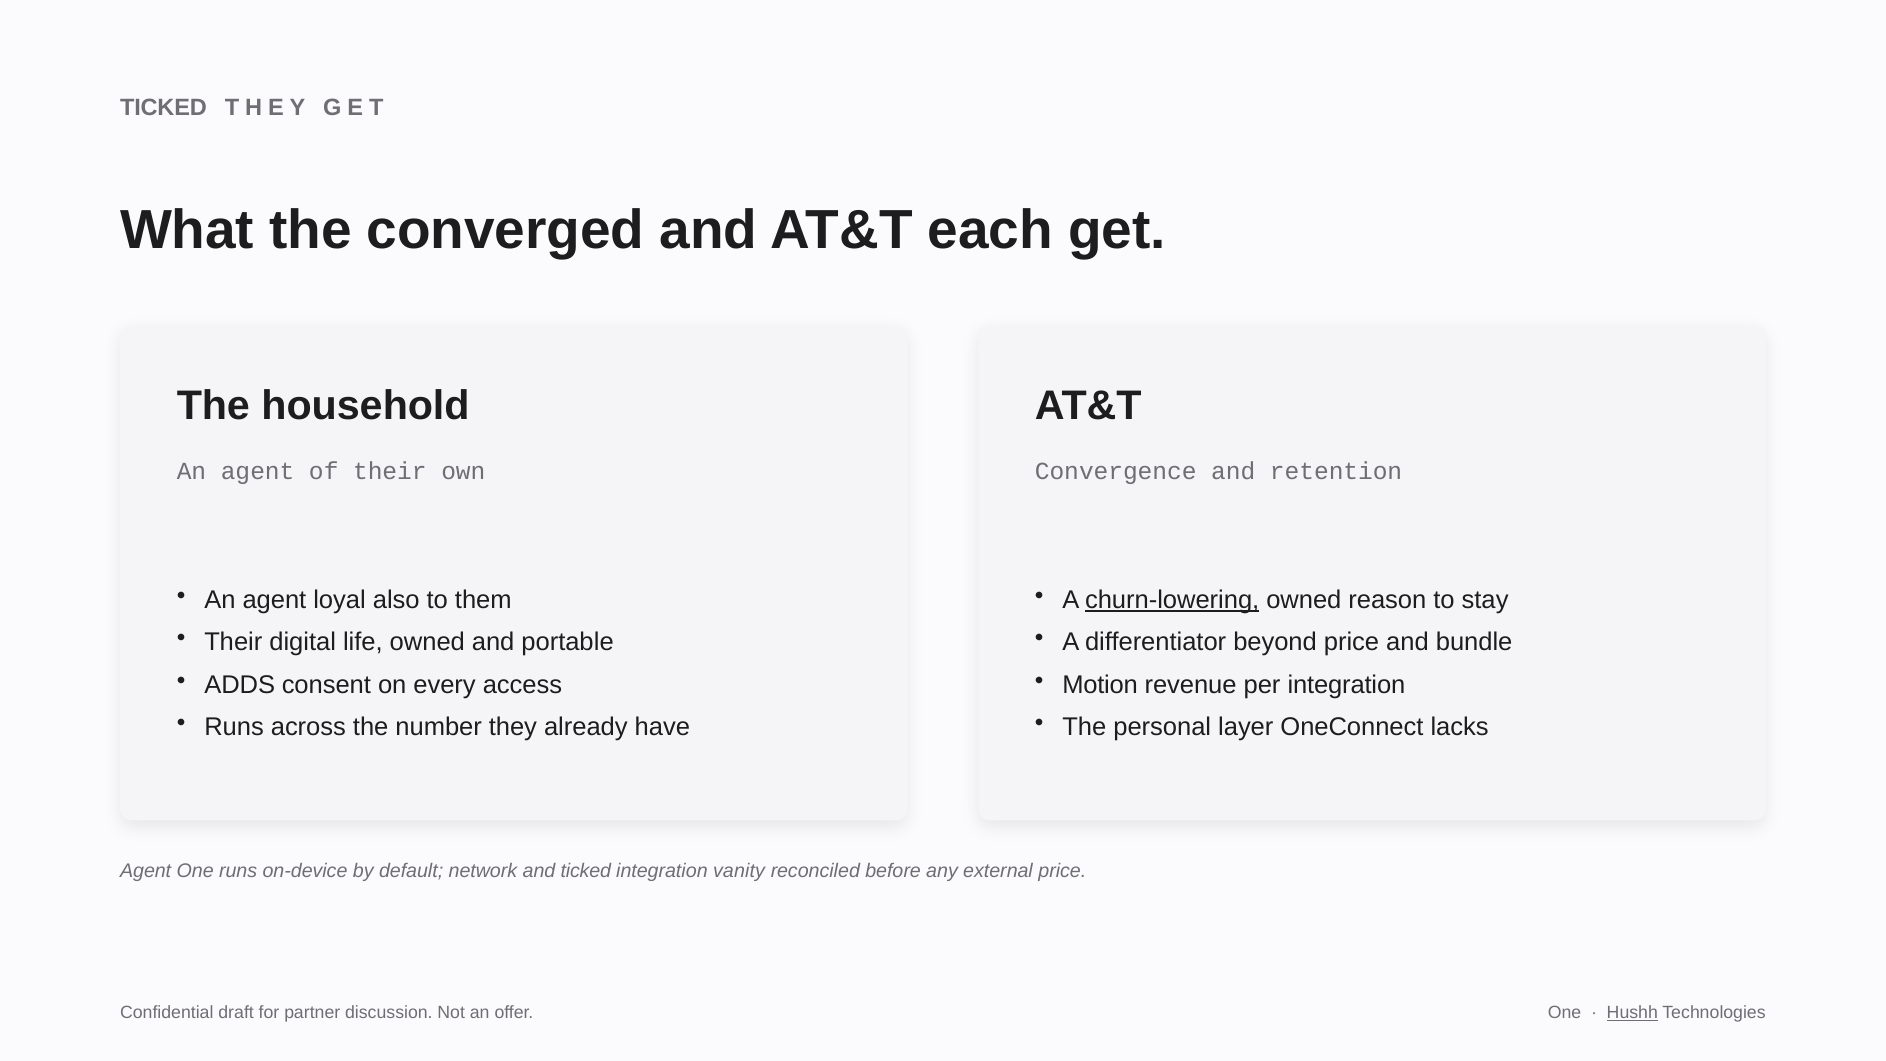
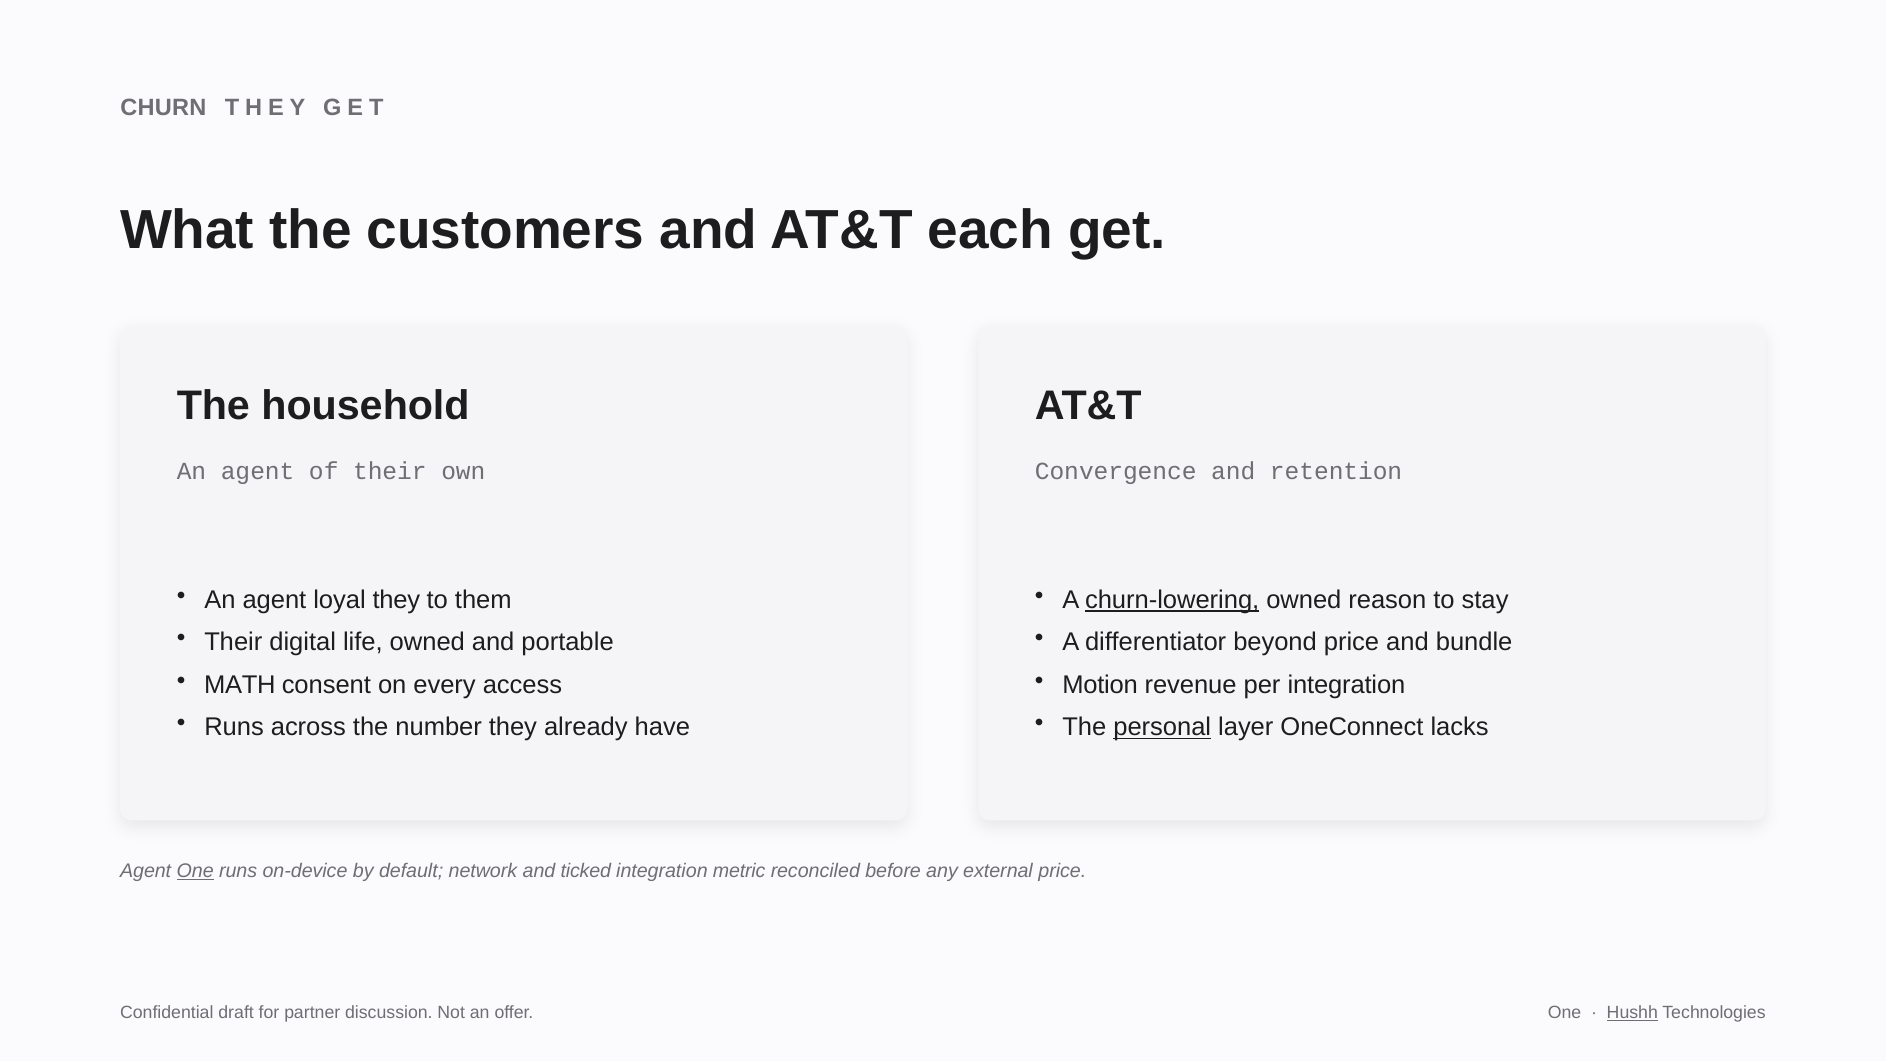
TICKED at (163, 108): TICKED -> CHURN
converged: converged -> customers
loyal also: also -> they
ADDS: ADDS -> MATH
personal underline: none -> present
One at (195, 871) underline: none -> present
vanity: vanity -> metric
